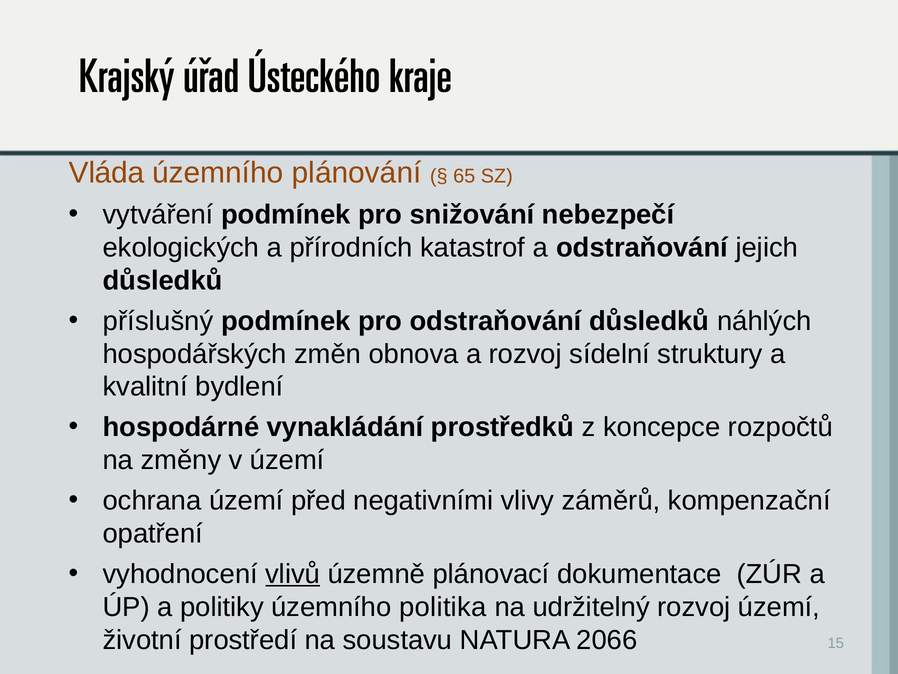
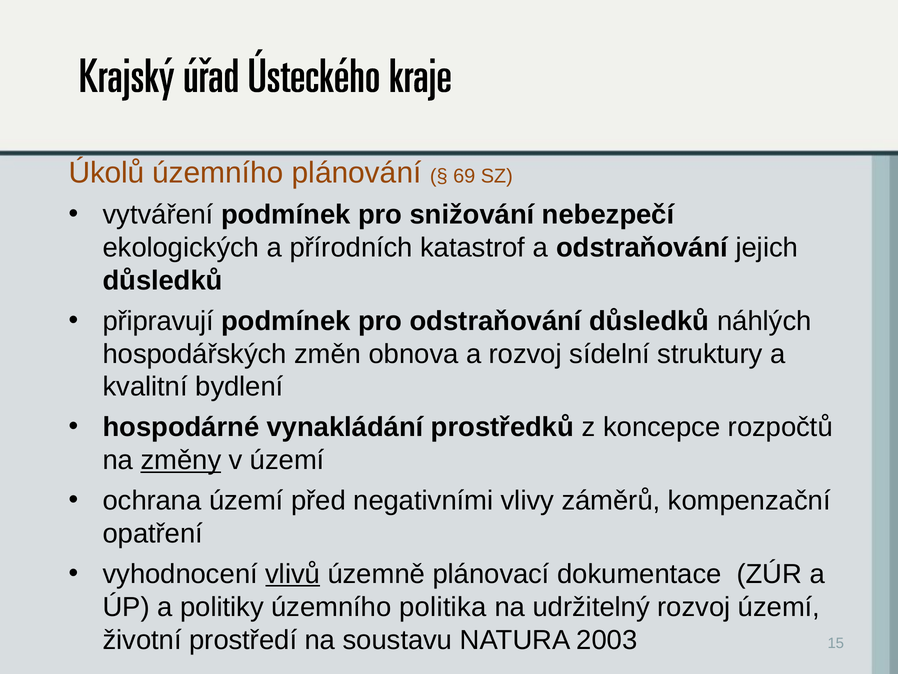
Vláda: Vláda -> Úkolů
65: 65 -> 69
příslušný: příslušný -> připravují
změny underline: none -> present
2066: 2066 -> 2003
